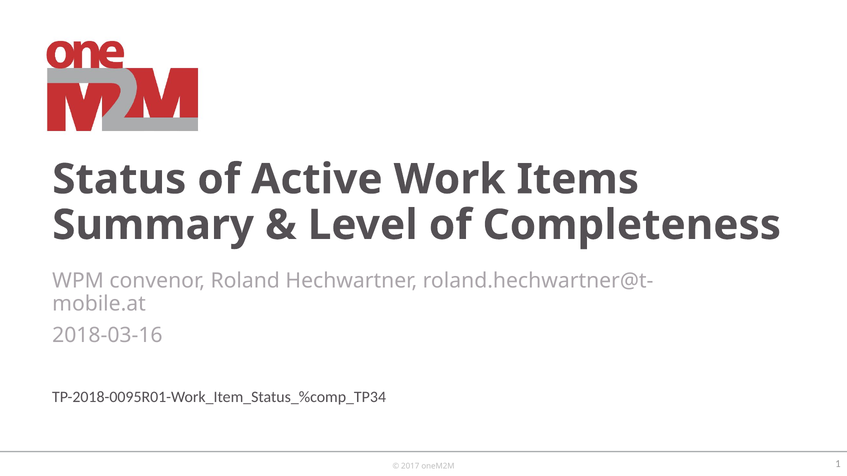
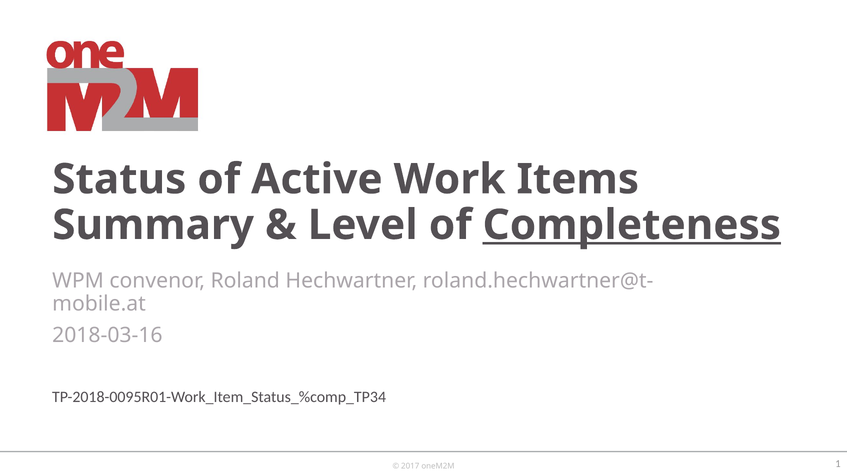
Completeness underline: none -> present
